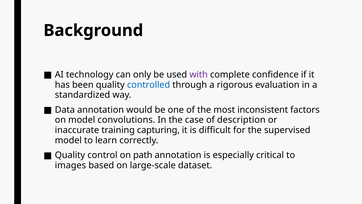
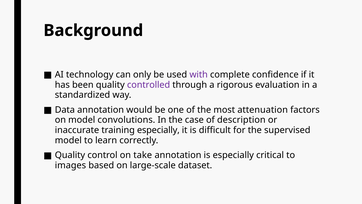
controlled colour: blue -> purple
inconsistent: inconsistent -> attenuation
training capturing: capturing -> especially
path: path -> take
